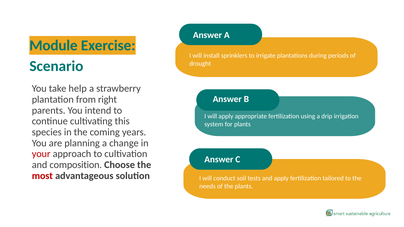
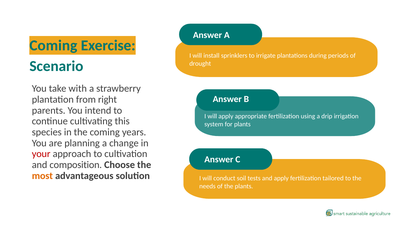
Module at (53, 46): Module -> Coming
help: help -> with
most colour: red -> orange
